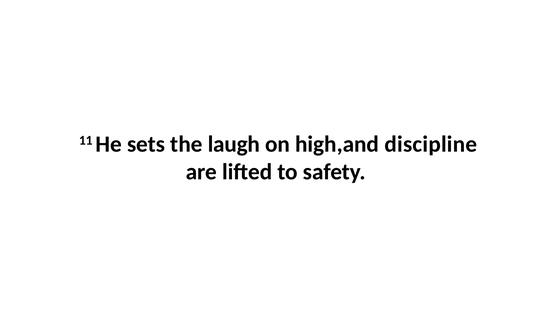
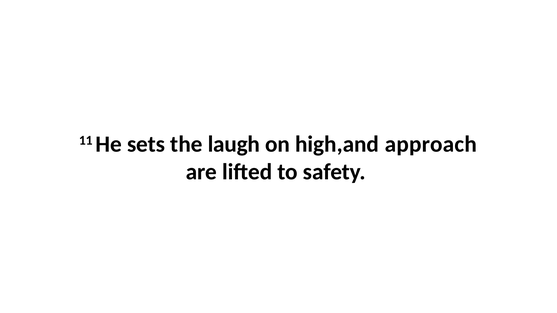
discipline: discipline -> approach
